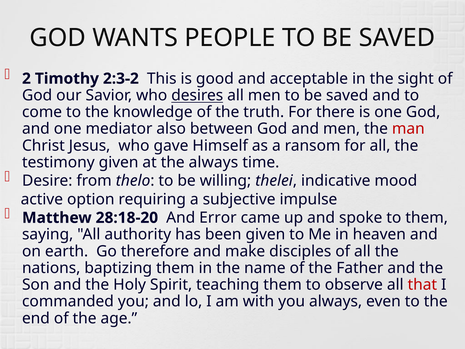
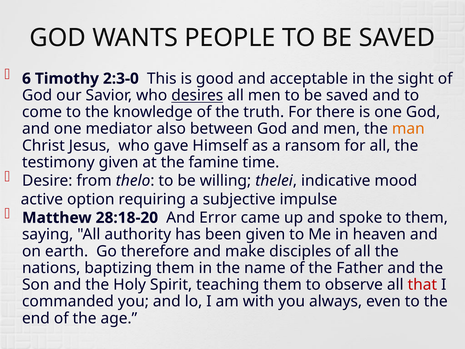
2: 2 -> 6
2:3-2: 2:3-2 -> 2:3-0
man colour: red -> orange
the always: always -> famine
